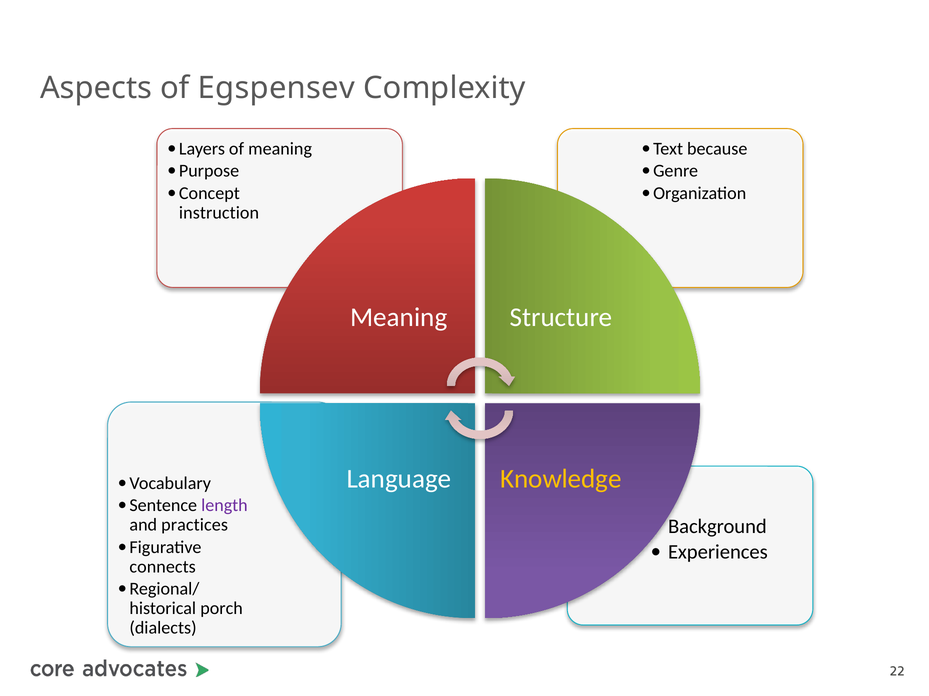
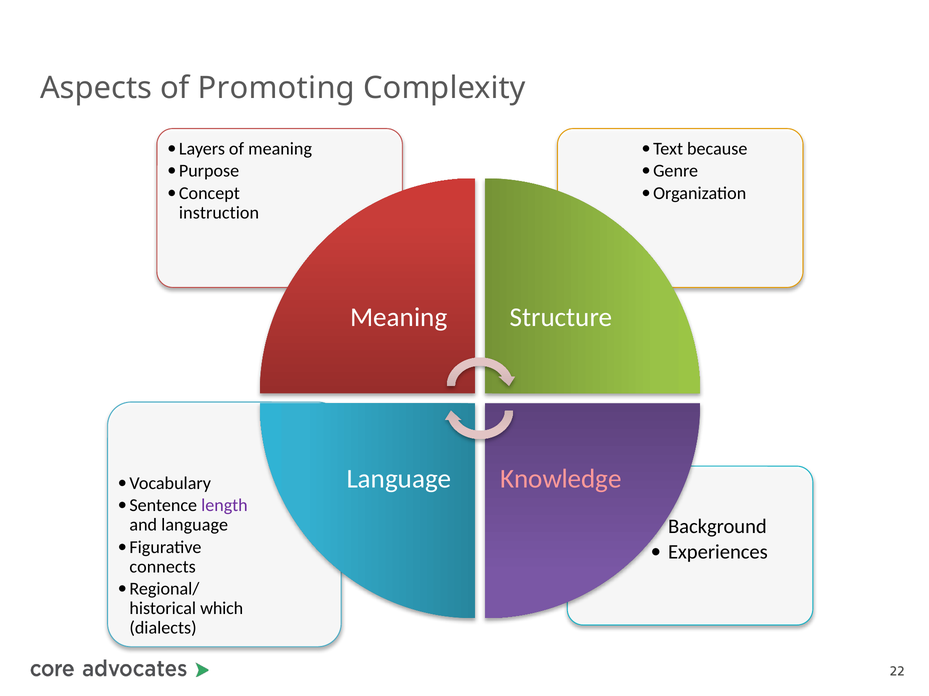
Egspensev: Egspensev -> Promoting
Knowledge colour: yellow -> pink
and practices: practices -> language
porch: porch -> which
